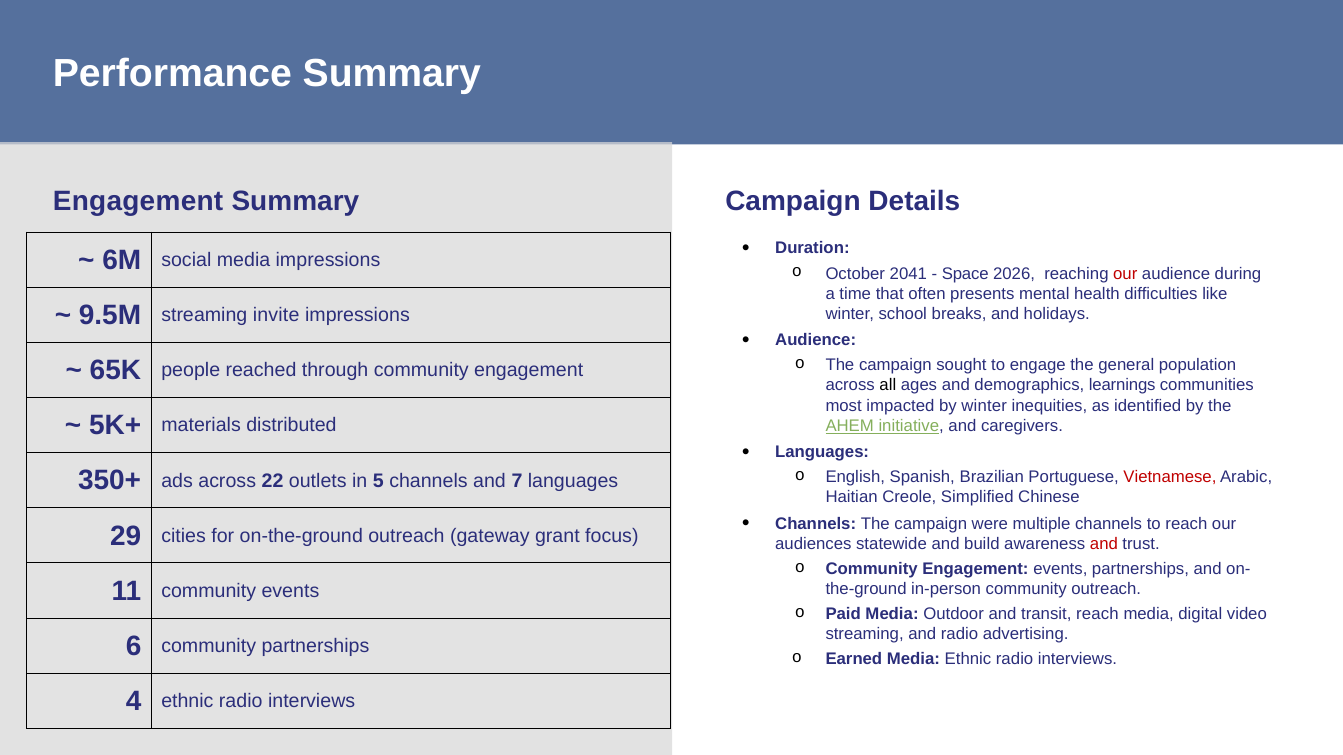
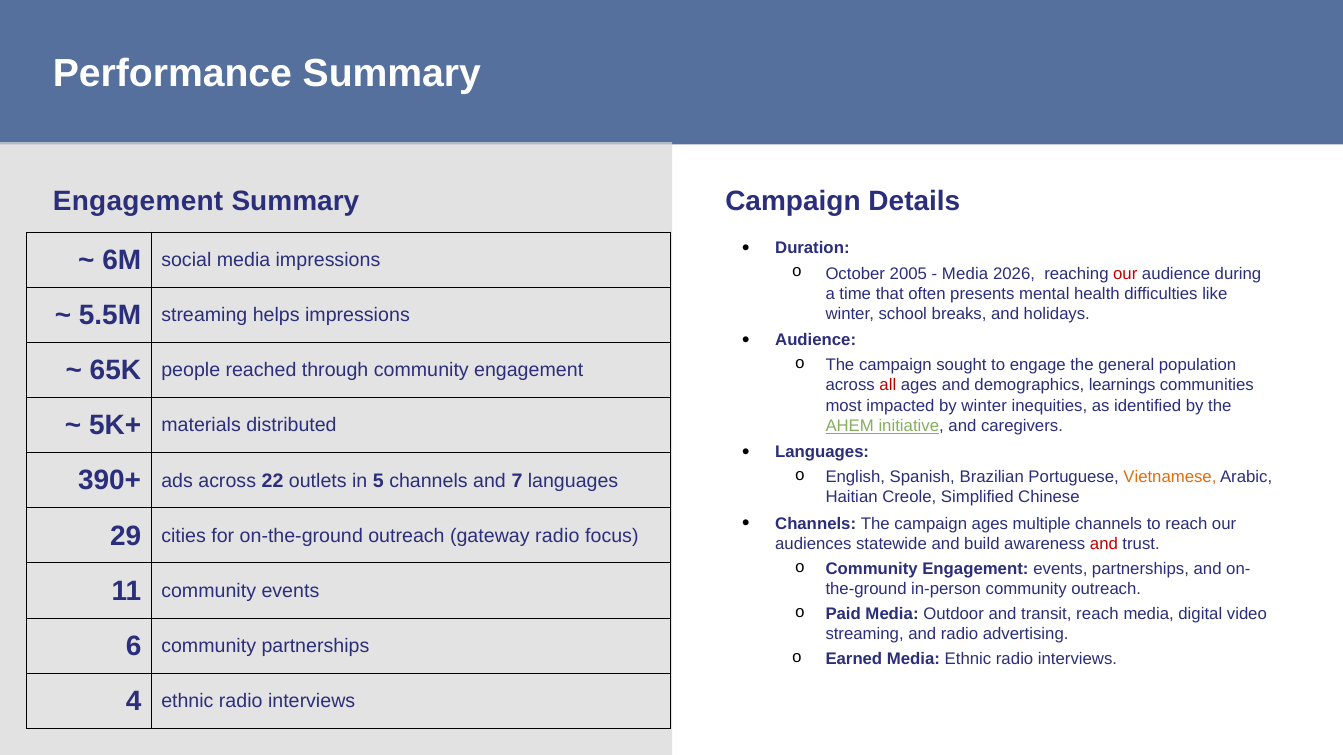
2041: 2041 -> 2005
Space at (965, 274): Space -> Media
9.5M: 9.5M -> 5.5M
invite: invite -> helps
all colour: black -> red
350+: 350+ -> 390+
Vietnamese colour: red -> orange
campaign were: were -> ages
gateway grant: grant -> radio
